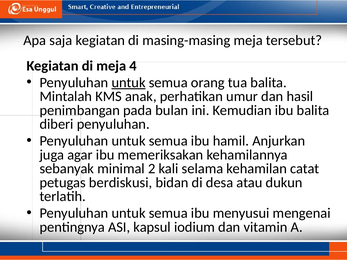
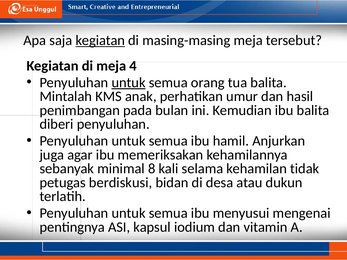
kegiatan at (100, 40) underline: none -> present
2: 2 -> 8
catat: catat -> tidak
